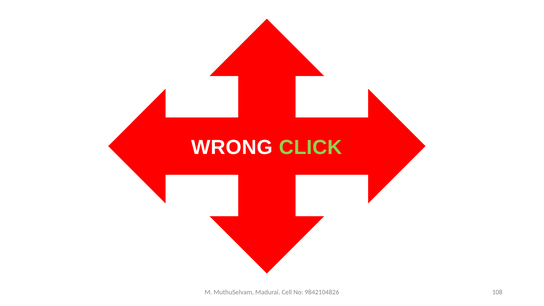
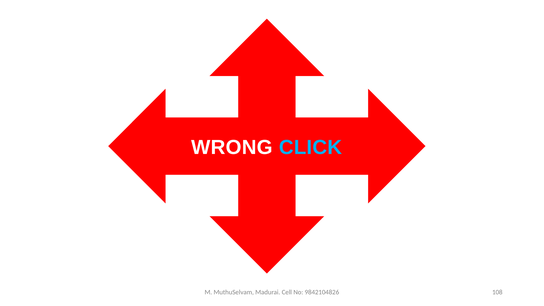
CLICK colour: light green -> light blue
